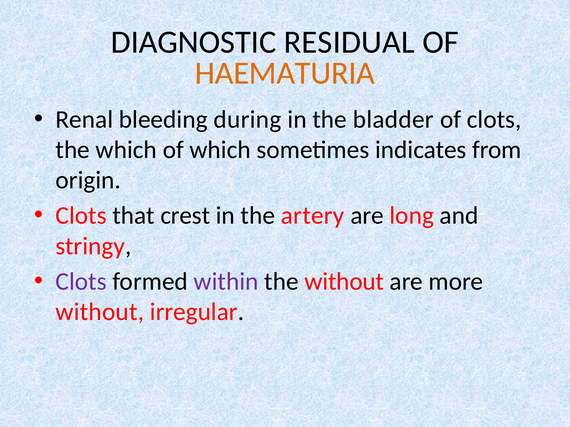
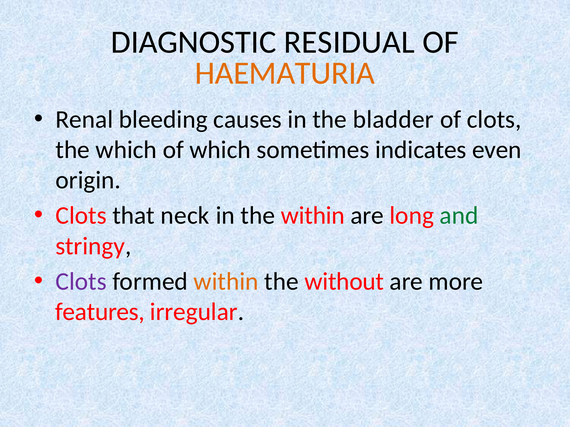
during: during -> causes
from: from -> even
crest: crest -> neck
the artery: artery -> within
and colour: black -> green
within at (226, 282) colour: purple -> orange
without at (100, 312): without -> features
